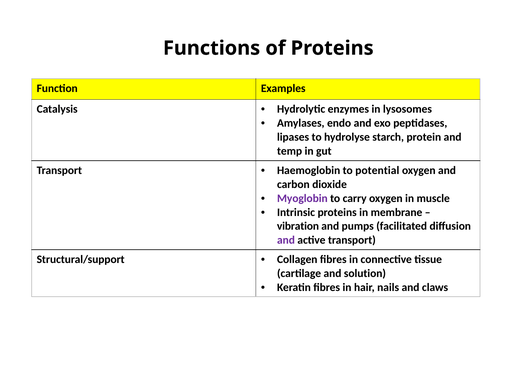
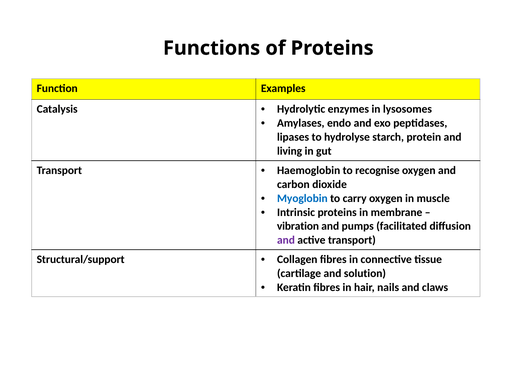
temp: temp -> living
potential: potential -> recognise
Myoglobin colour: purple -> blue
